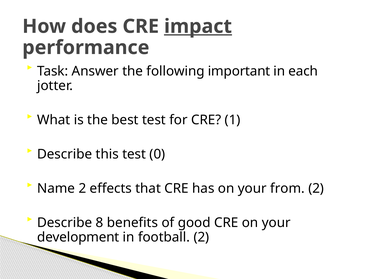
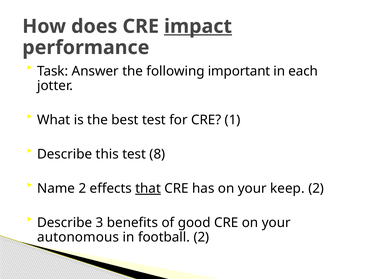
0: 0 -> 8
that underline: none -> present
from: from -> keep
8: 8 -> 3
development: development -> autonomous
